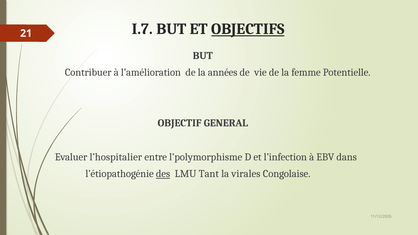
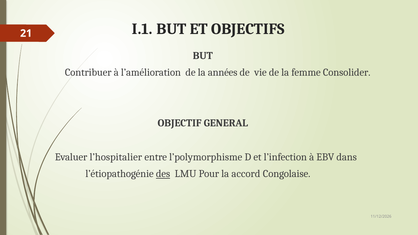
I.7: I.7 -> I.1
OBJECTIFS underline: present -> none
Potentielle: Potentielle -> Consolider
Tant: Tant -> Pour
virales: virales -> accord
